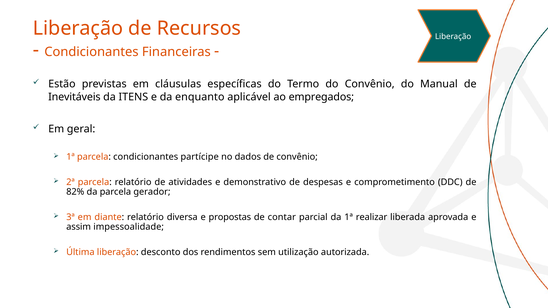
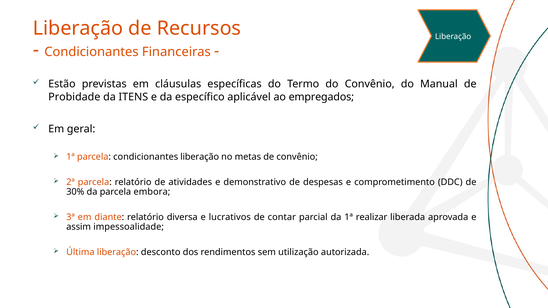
Inevitáveis: Inevitáveis -> Probidade
enquanto: enquanto -> específico
condicionantes partícipe: partícipe -> liberação
dados: dados -> metas
82%: 82% -> 30%
gerador: gerador -> embora
propostas: propostas -> lucrativos
